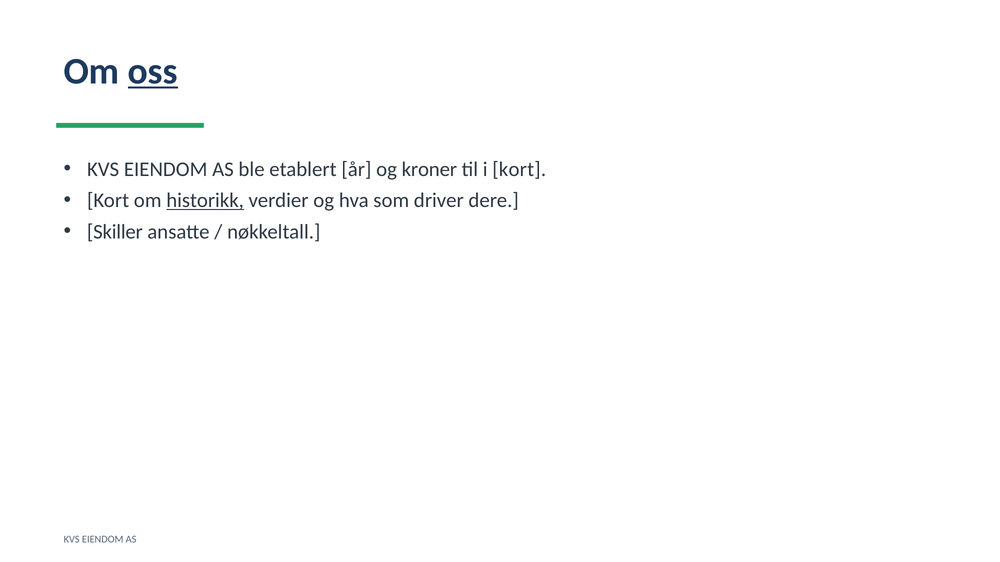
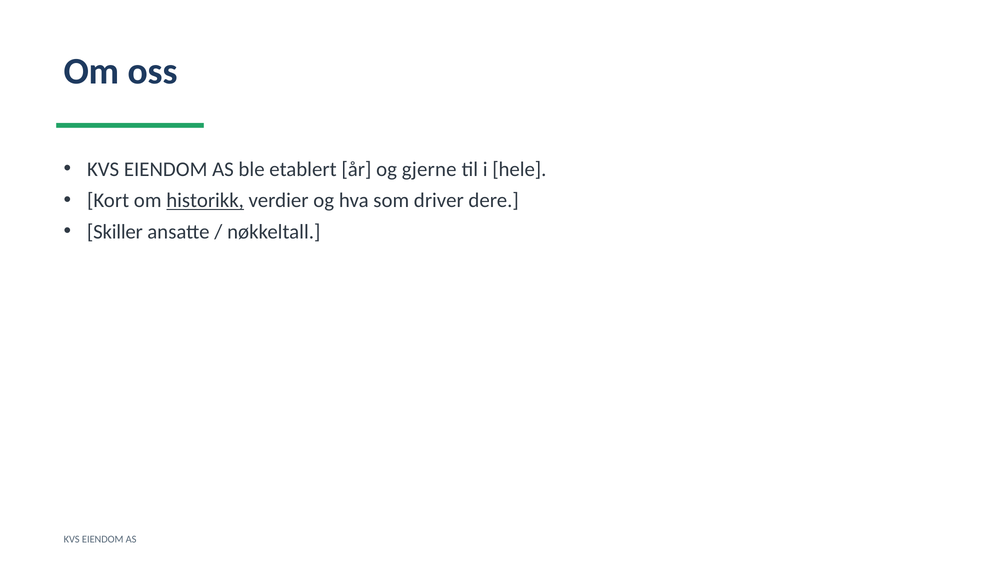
oss underline: present -> none
kroner: kroner -> gjerne
i kort: kort -> hele
